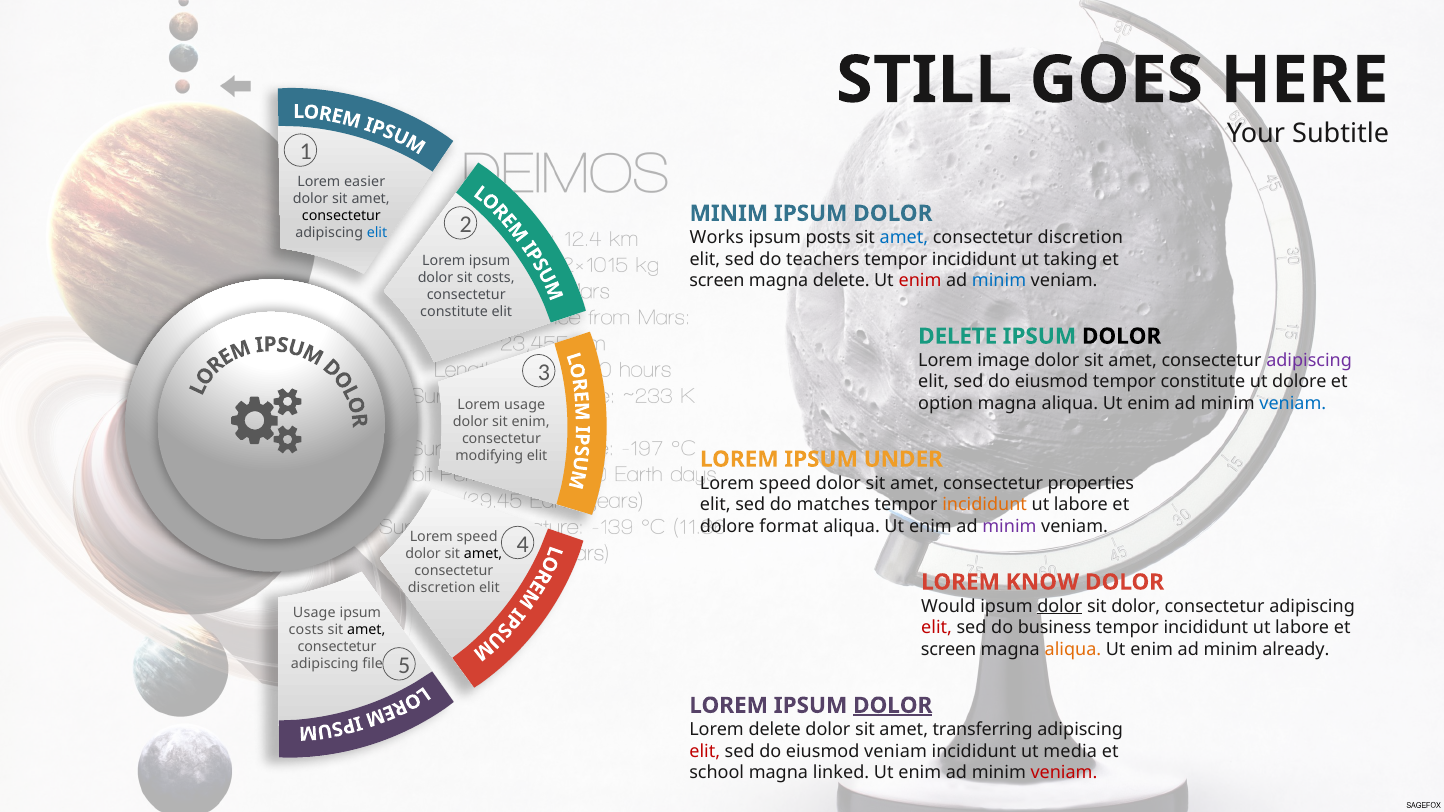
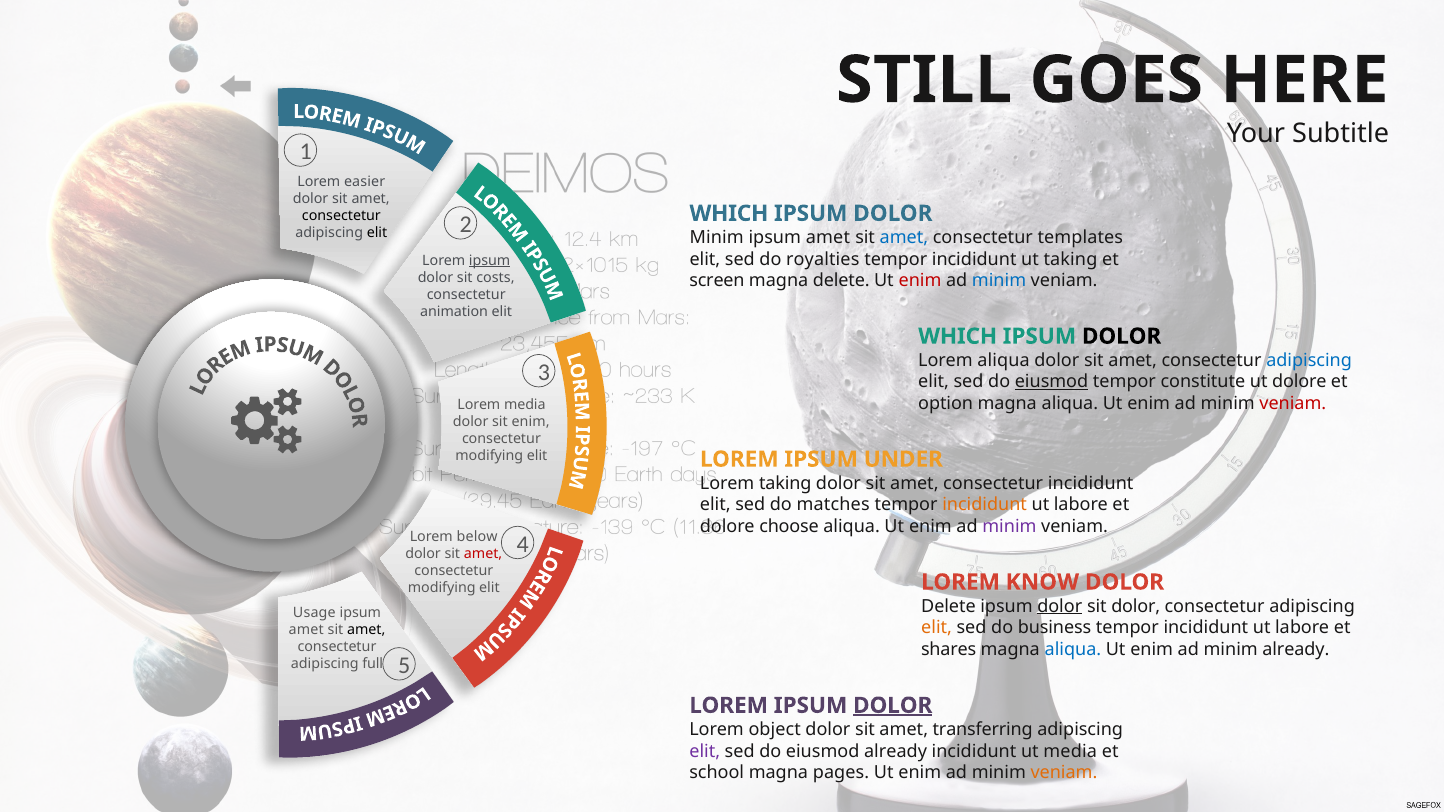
MINIM at (729, 213): MINIM -> WHICH
elit at (377, 233) colour: blue -> black
Works at (717, 238): Works -> Minim
posts at (828, 238): posts -> amet
discretion at (1080, 238): discretion -> templates
teachers: teachers -> royalties
ipsum at (490, 260) underline: none -> present
constitute at (454, 312): constitute -> animation
DELETE at (958, 336): DELETE -> WHICH
Lorem image: image -> aliqua
adipiscing at (1309, 360) colour: purple -> blue
eiusmod at (1052, 382) underline: none -> present
veniam at (1293, 404) colour: blue -> red
Lorem usage: usage -> media
speed at (785, 483): speed -> taking
consectetur properties: properties -> incididunt
format: format -> choose
speed at (477, 537): speed -> below
amet at (483, 554) colour: black -> red
discretion at (442, 588): discretion -> modifying
Would at (948, 606): Would -> Delete
elit at (937, 628) colour: red -> orange
costs at (306, 630): costs -> amet
screen at (949, 650): screen -> shares
aliqua at (1073, 650) colour: orange -> blue
file: file -> full
Lorem delete: delete -> object
elit at (705, 751) colour: red -> purple
eiusmod veniam: veniam -> already
linked: linked -> pages
veniam at (1064, 773) colour: red -> orange
